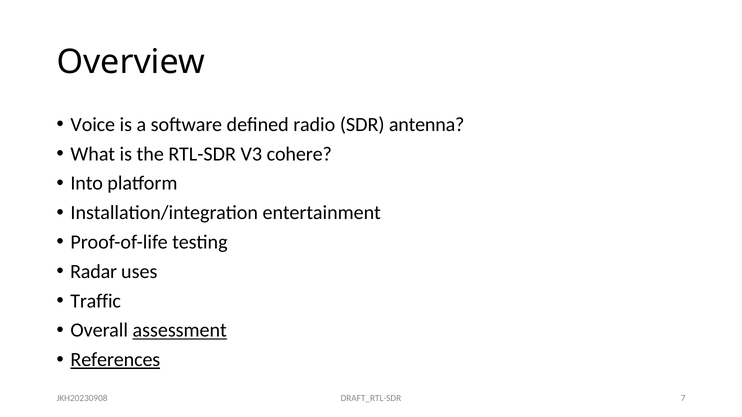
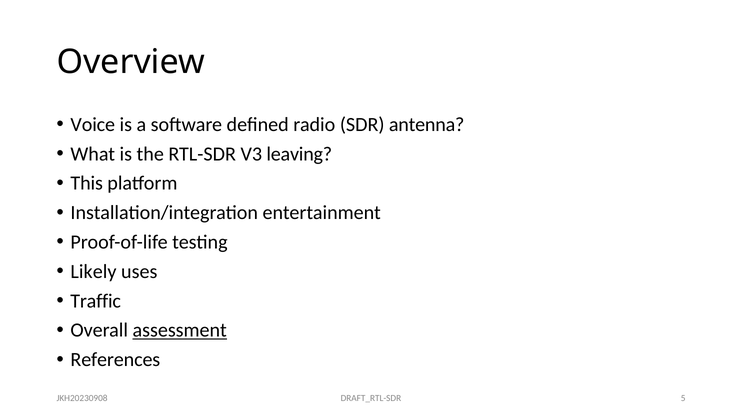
cohere: cohere -> leaving
Into: Into -> This
Radar: Radar -> Likely
References underline: present -> none
7: 7 -> 5
